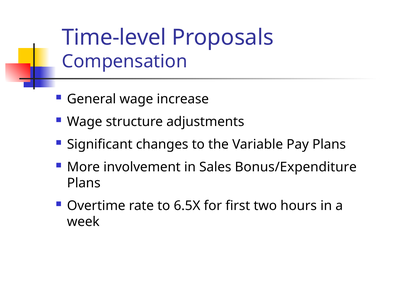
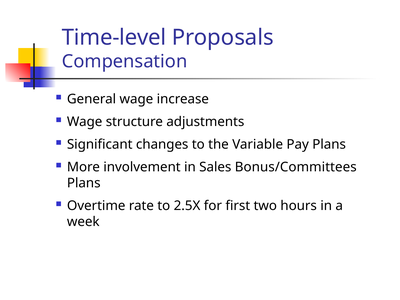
Bonus/Expenditure: Bonus/Expenditure -> Bonus/Committees
6.5X: 6.5X -> 2.5X
